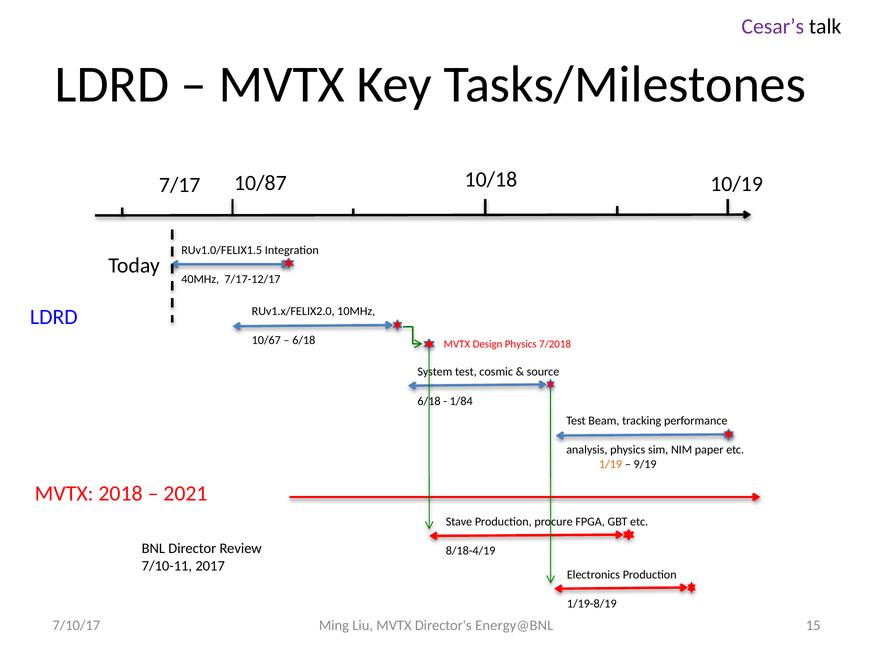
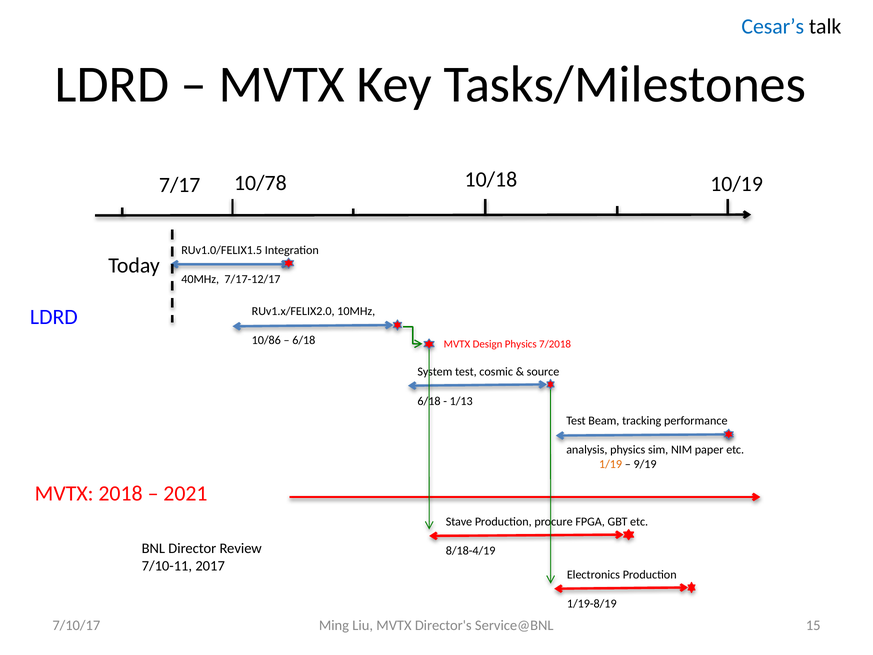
Cesar’s colour: purple -> blue
10/87: 10/87 -> 10/78
10/67: 10/67 -> 10/86
1/84: 1/84 -> 1/13
Energy@BNL: Energy@BNL -> Service@BNL
